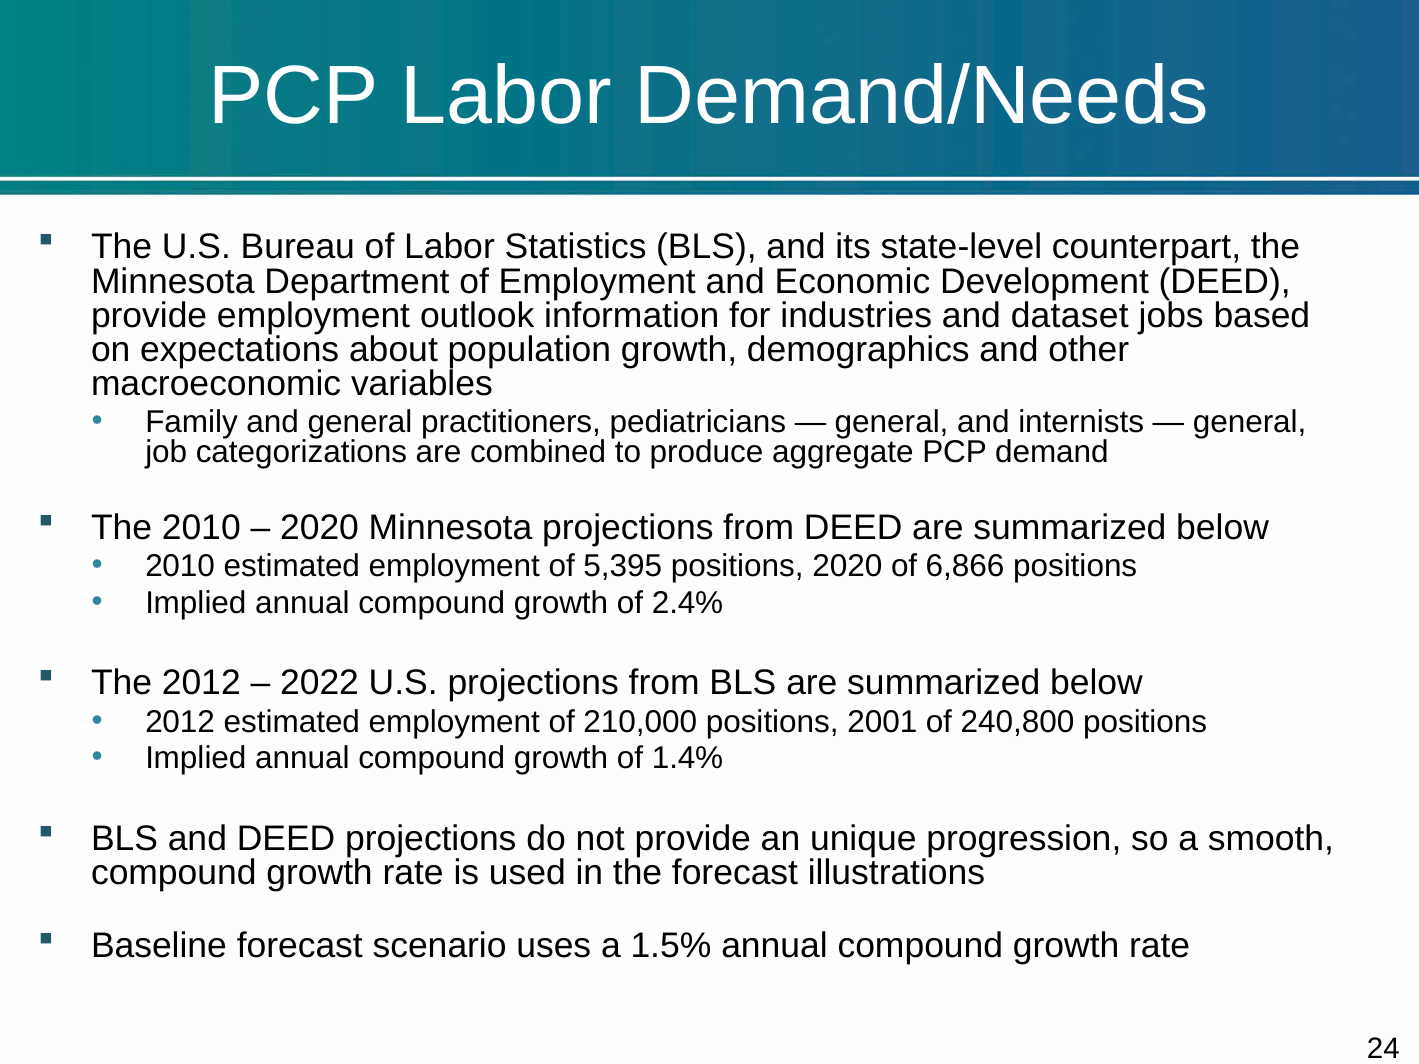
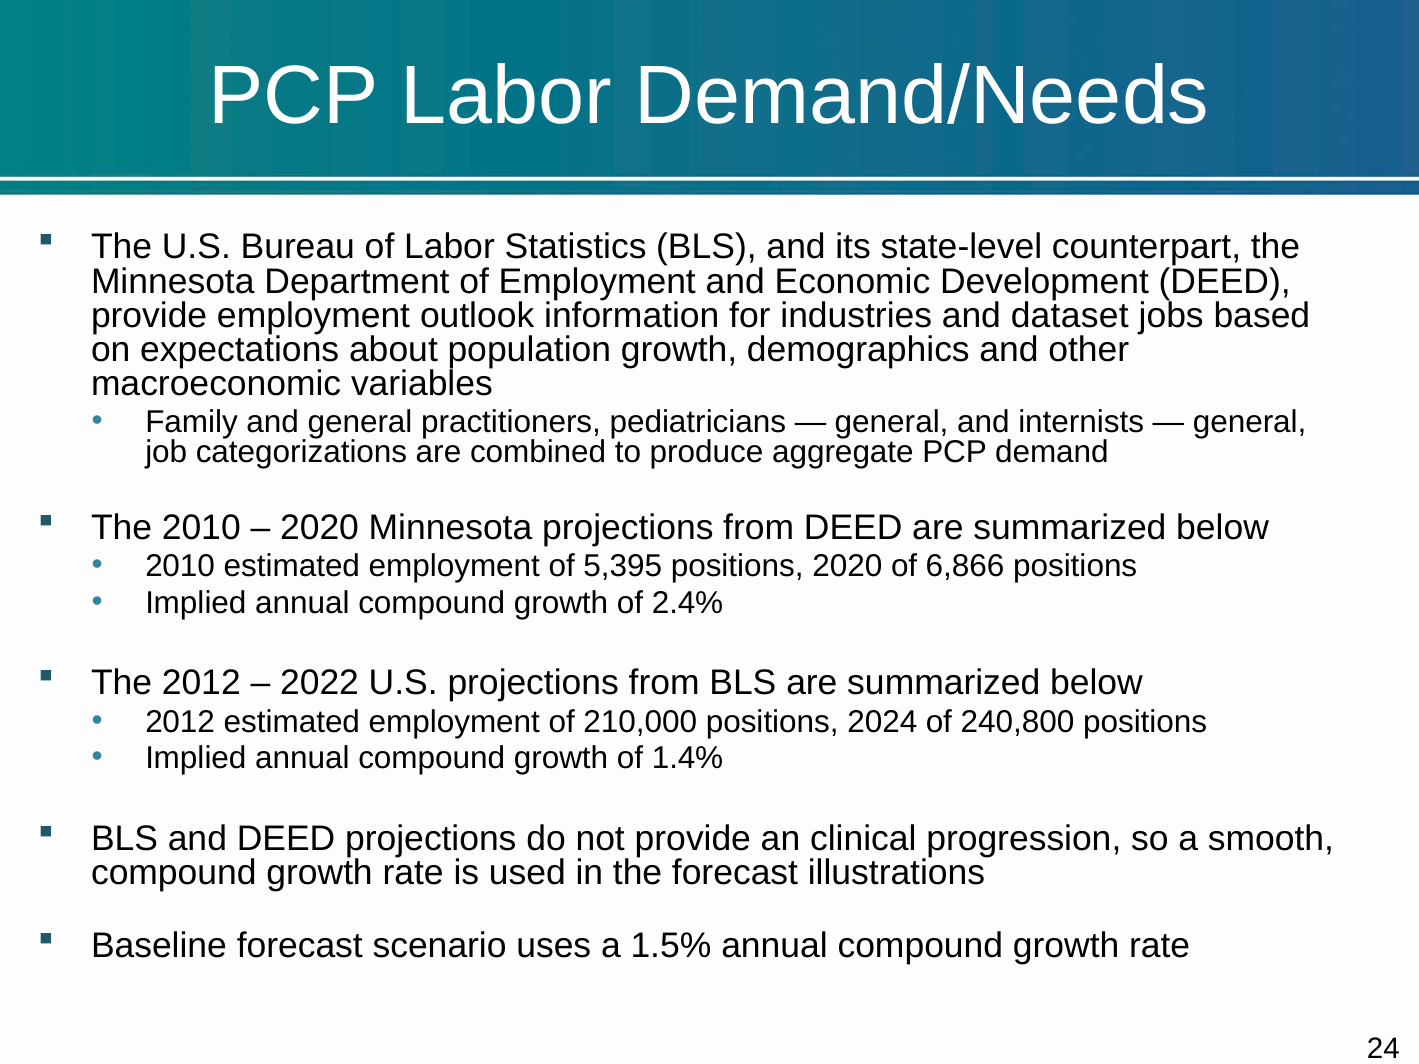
2001: 2001 -> 2024
unique: unique -> clinical
